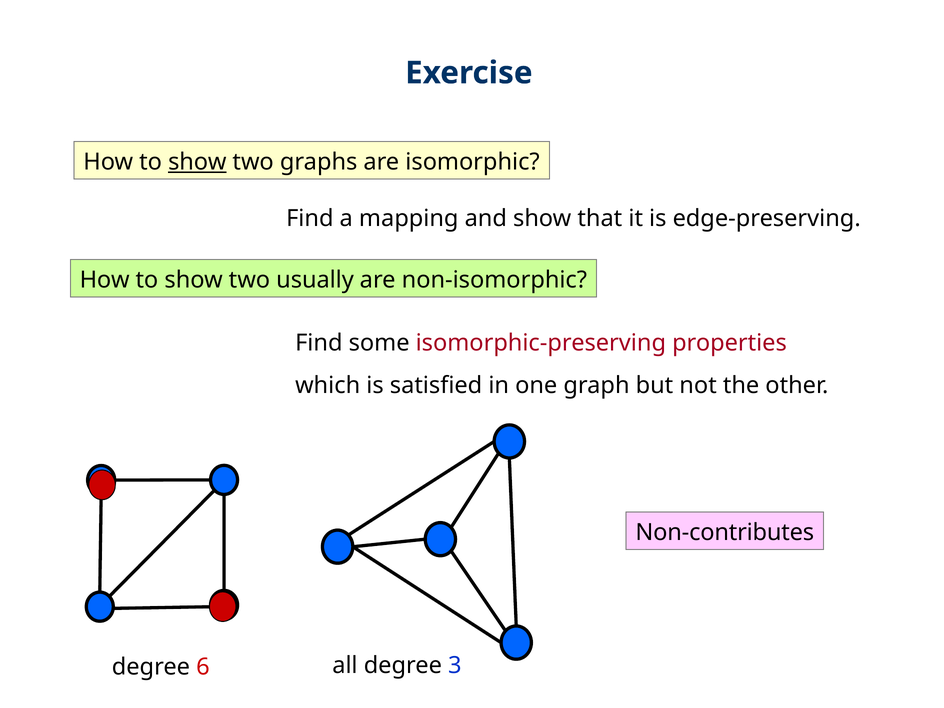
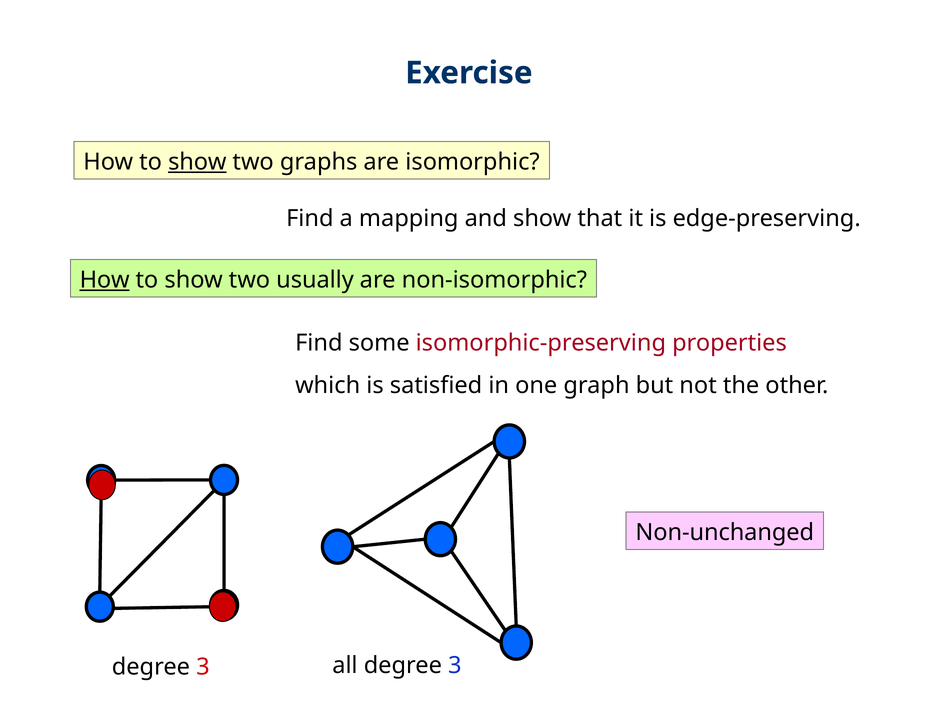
How at (105, 280) underline: none -> present
Non-contributes: Non-contributes -> Non-unchanged
6 at (203, 667): 6 -> 3
